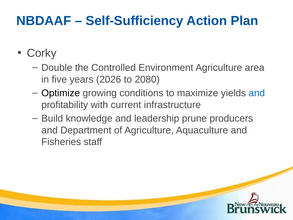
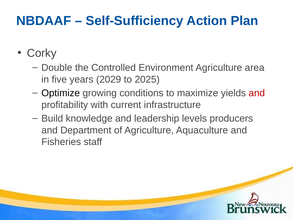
2026: 2026 -> 2029
2080: 2080 -> 2025
and at (257, 93) colour: blue -> red
prune: prune -> levels
